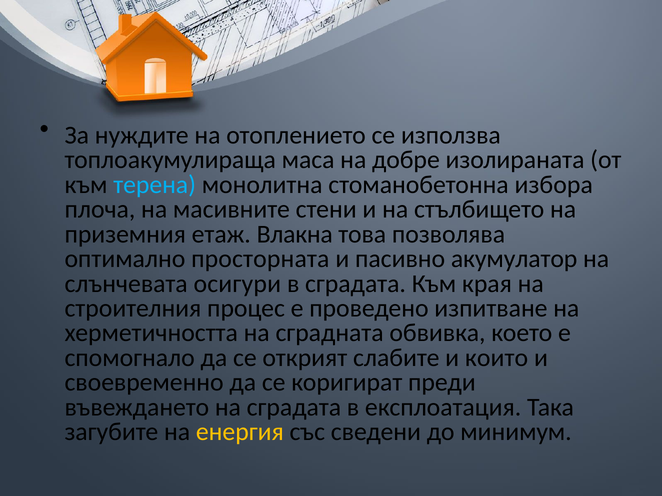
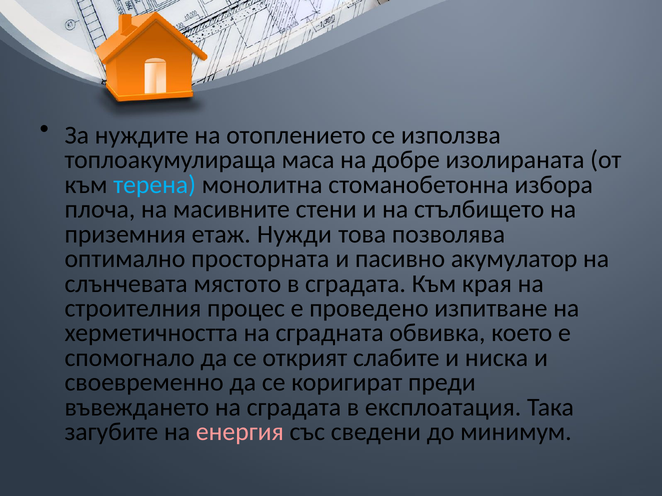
Влакна: Влакна -> Нужди
осигури: осигури -> мястото
които: които -> ниска
енергия colour: yellow -> pink
